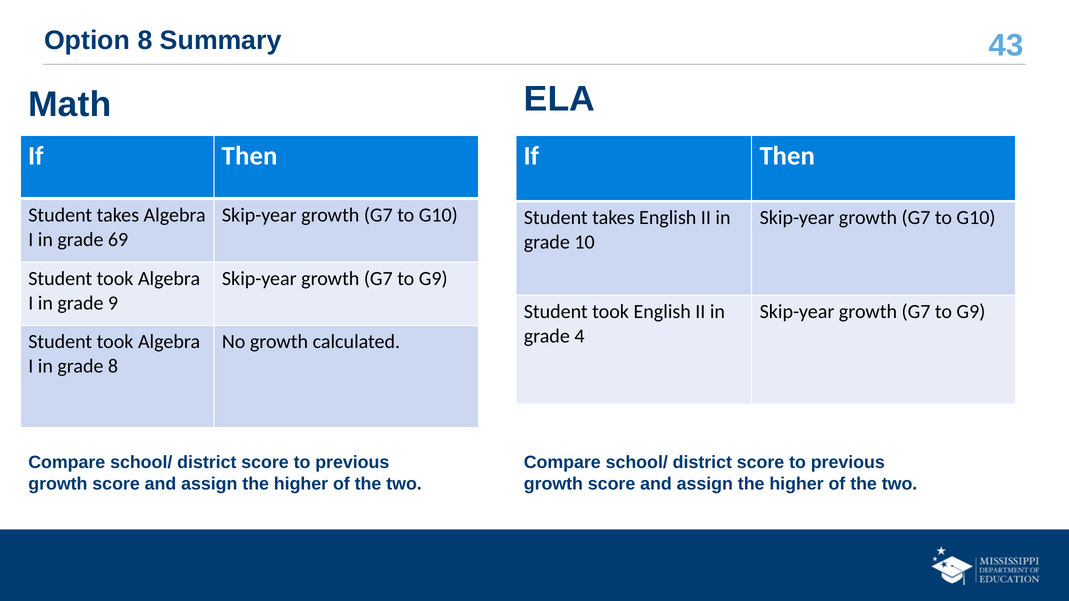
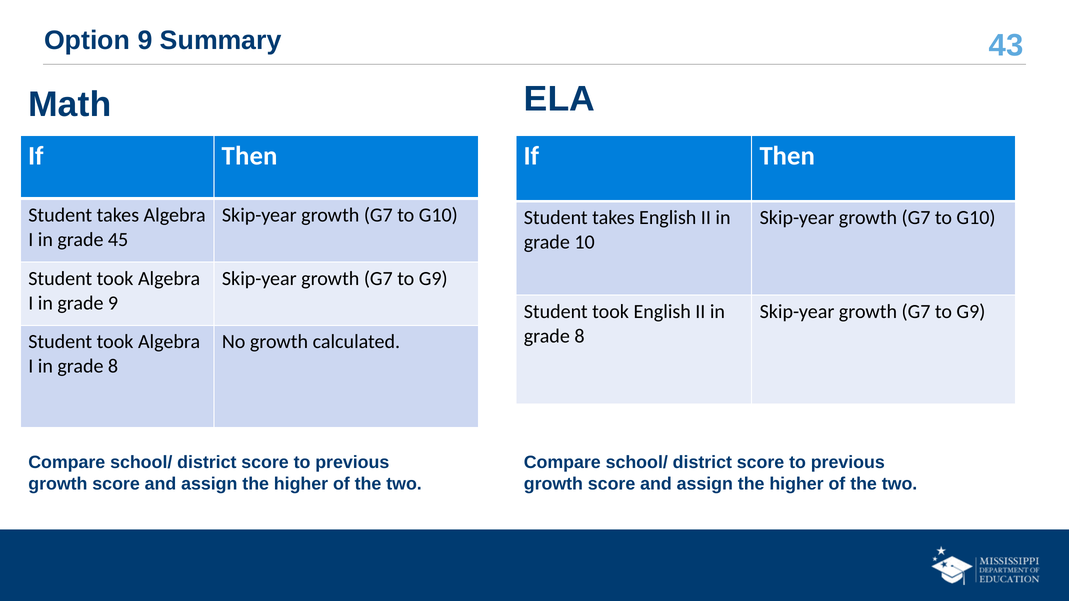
Option 8: 8 -> 9
69: 69 -> 45
4 at (579, 336): 4 -> 8
